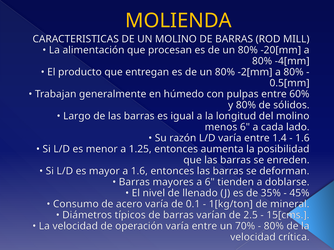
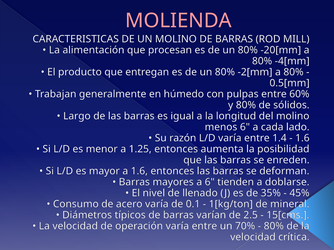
MOLIENDA colour: yellow -> pink
